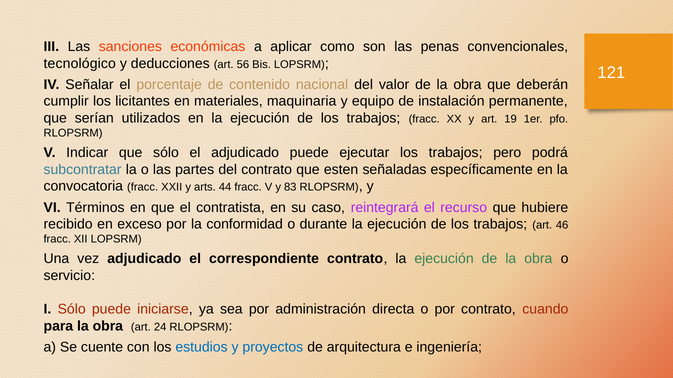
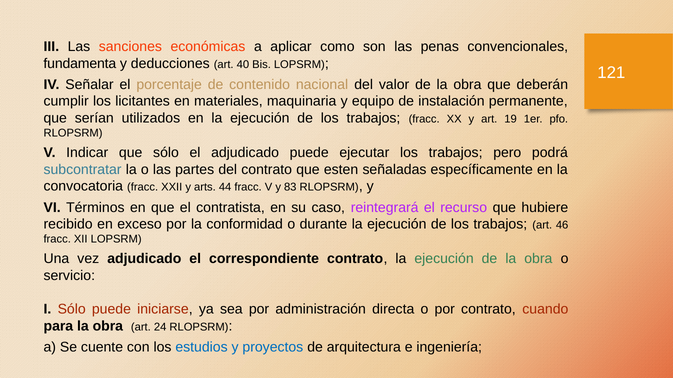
tecnológico: tecnológico -> fundamenta
56: 56 -> 40
